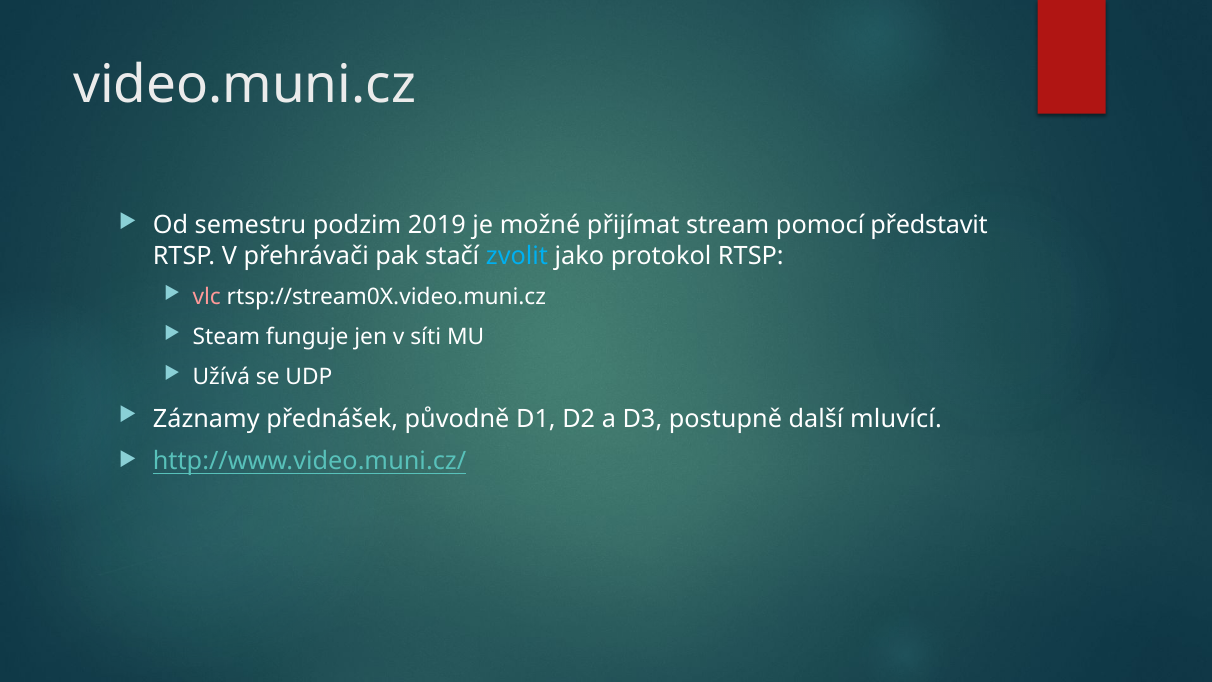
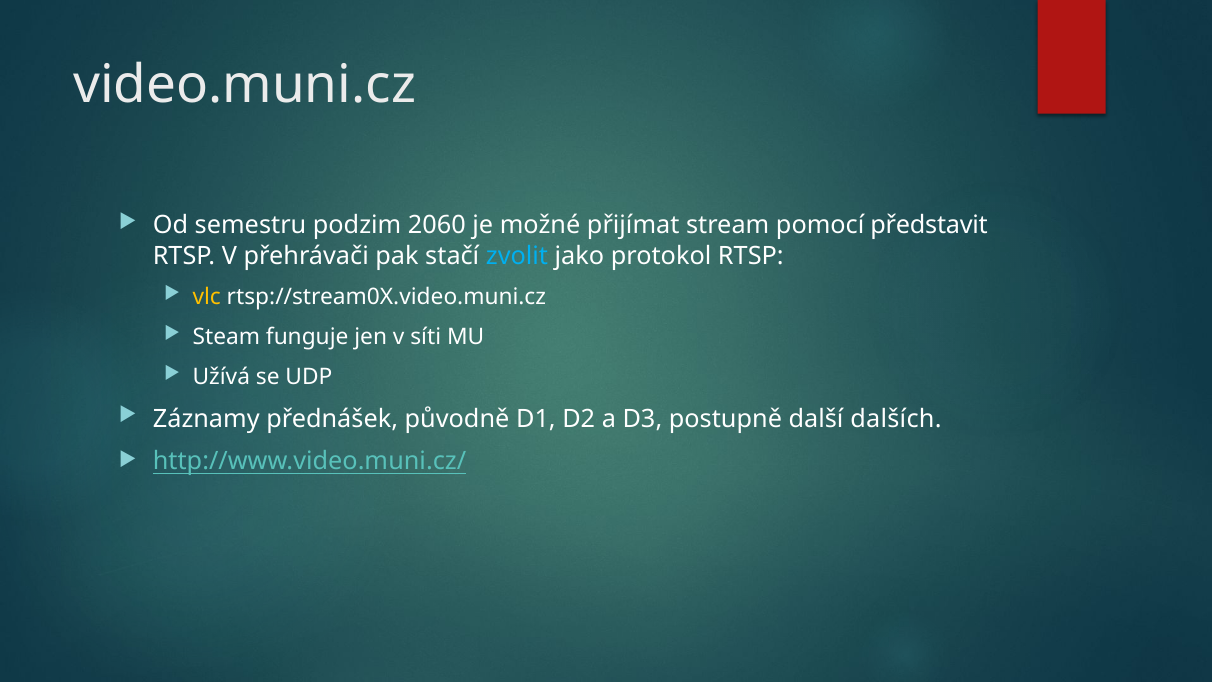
2019: 2019 -> 2060
vlc colour: pink -> yellow
mluvící: mluvící -> dalších
